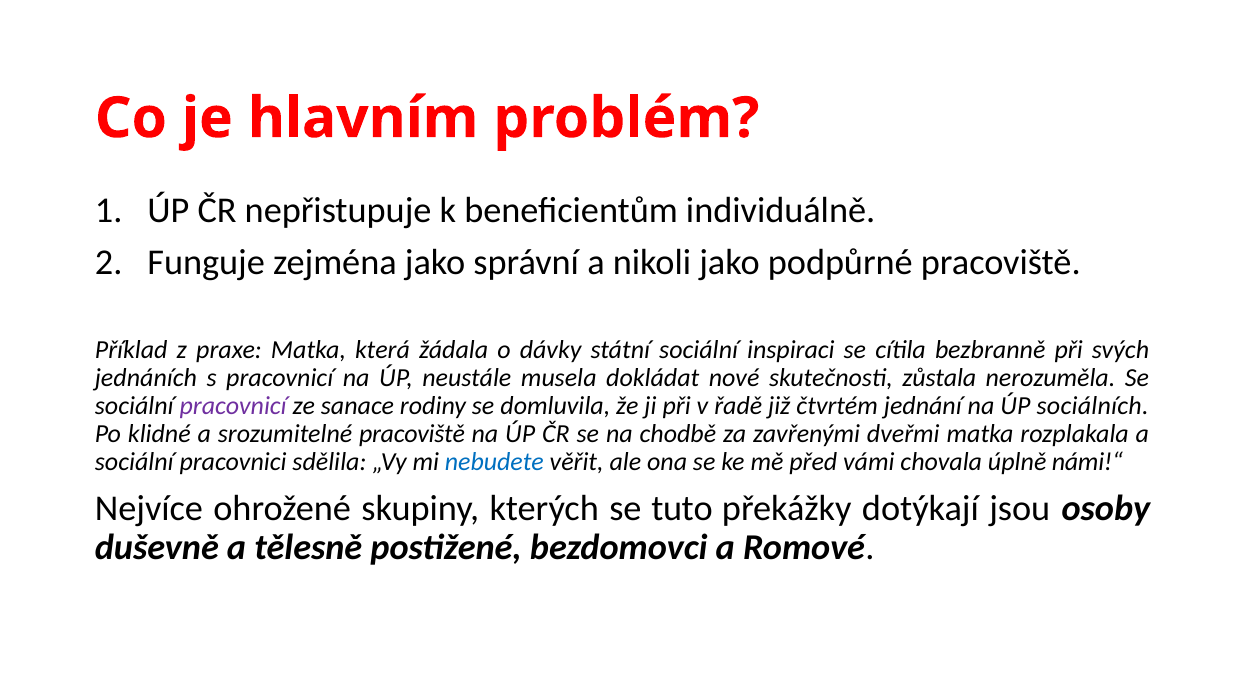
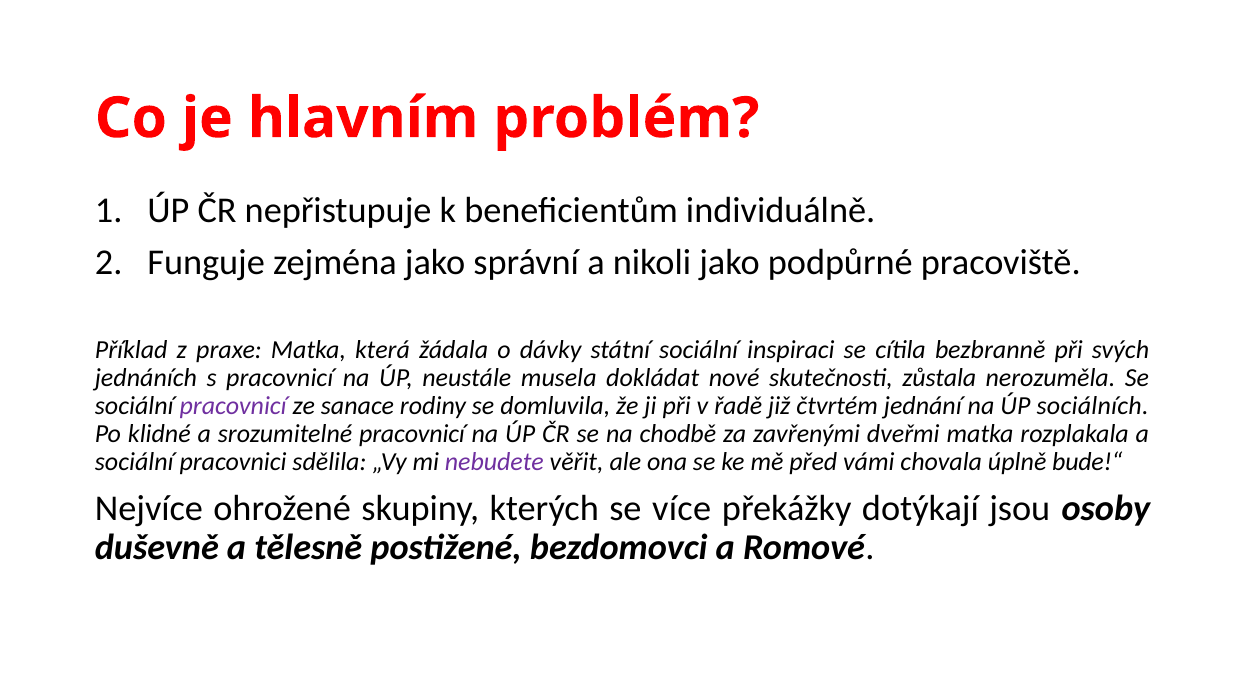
srozumitelné pracoviště: pracoviště -> pracovnicí
nebudete colour: blue -> purple
námi!“: námi!“ -> bude!“
tuto: tuto -> více
